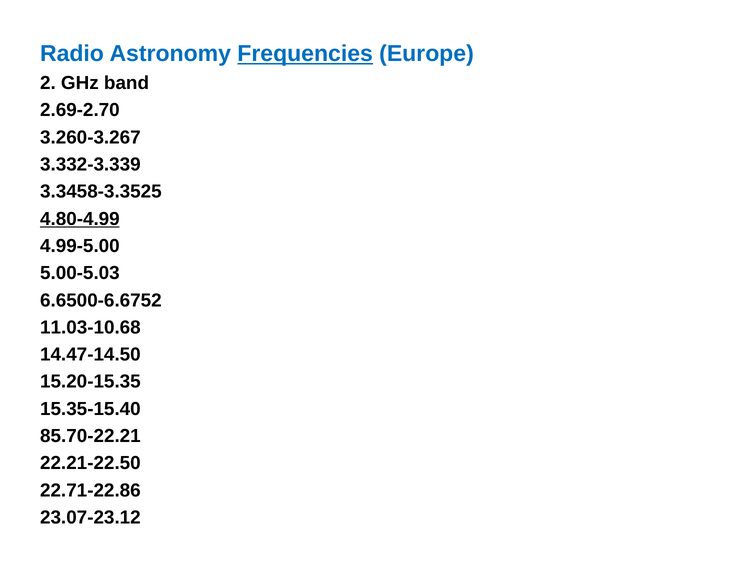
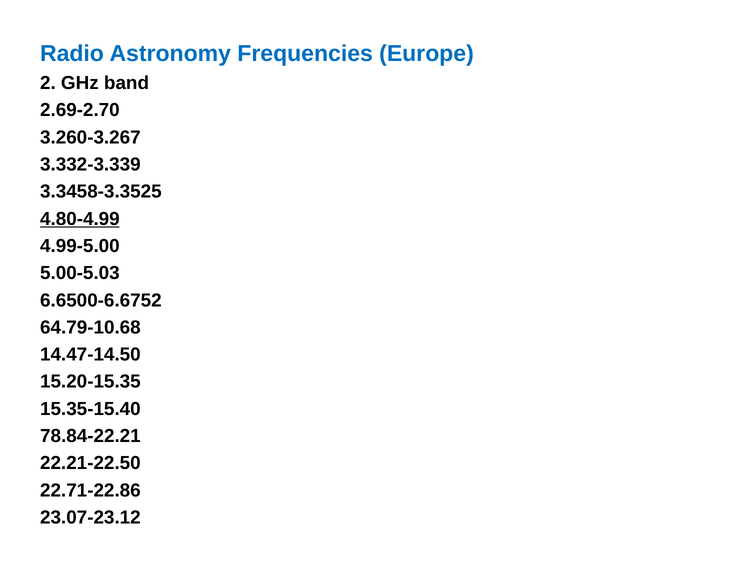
Frequencies underline: present -> none
11.03-10.68: 11.03-10.68 -> 64.79-10.68
85.70-22.21: 85.70-22.21 -> 78.84-22.21
